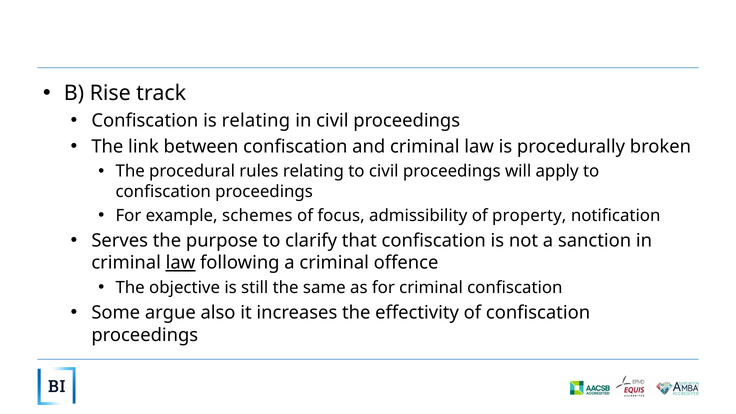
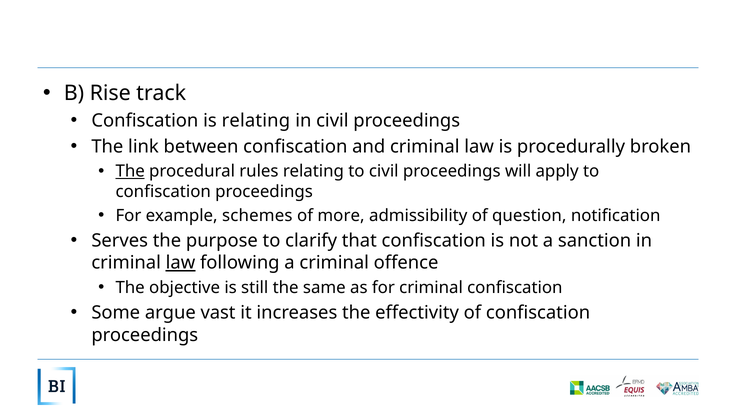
The at (130, 171) underline: none -> present
focus: focus -> more
property: property -> question
also: also -> vast
